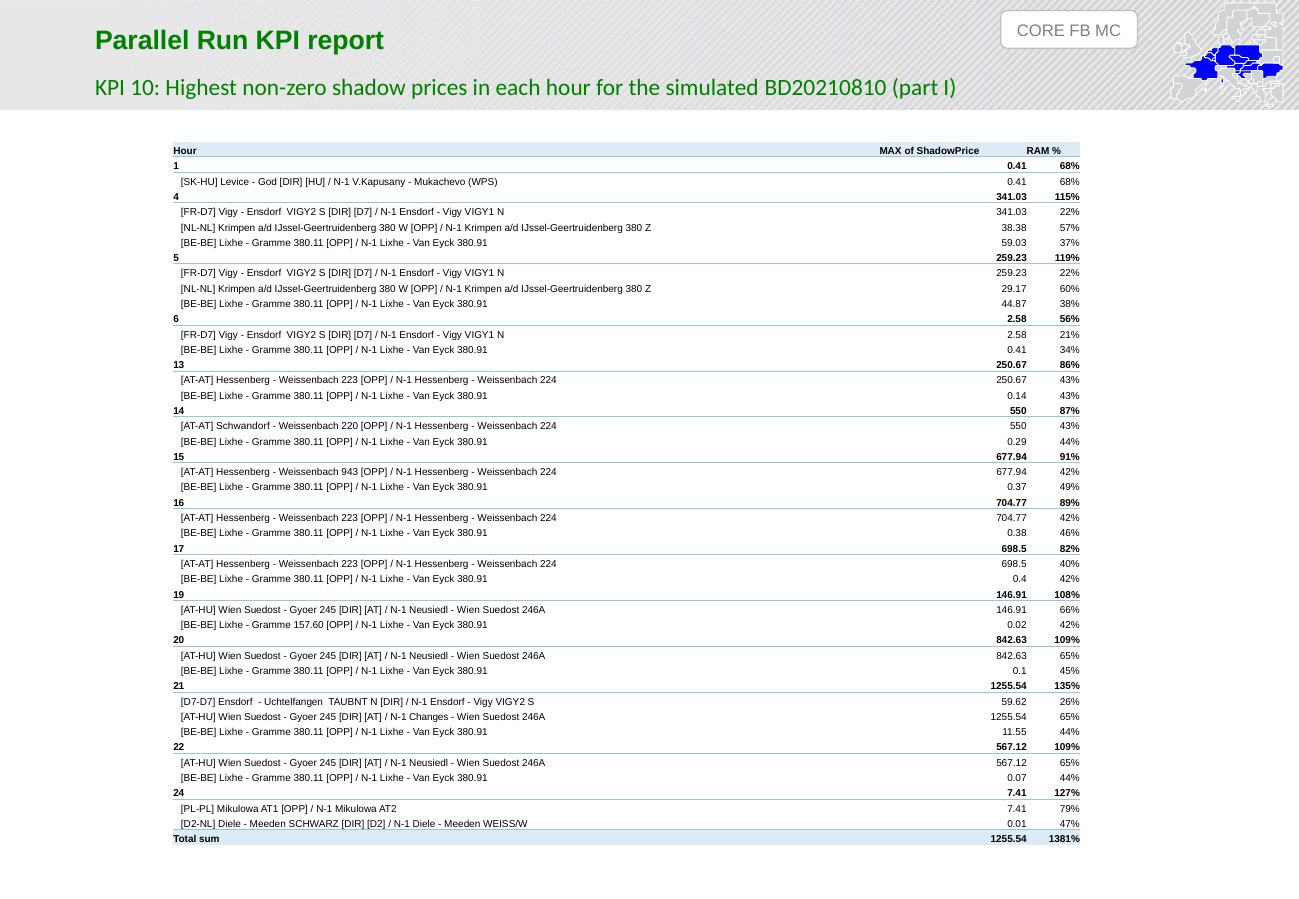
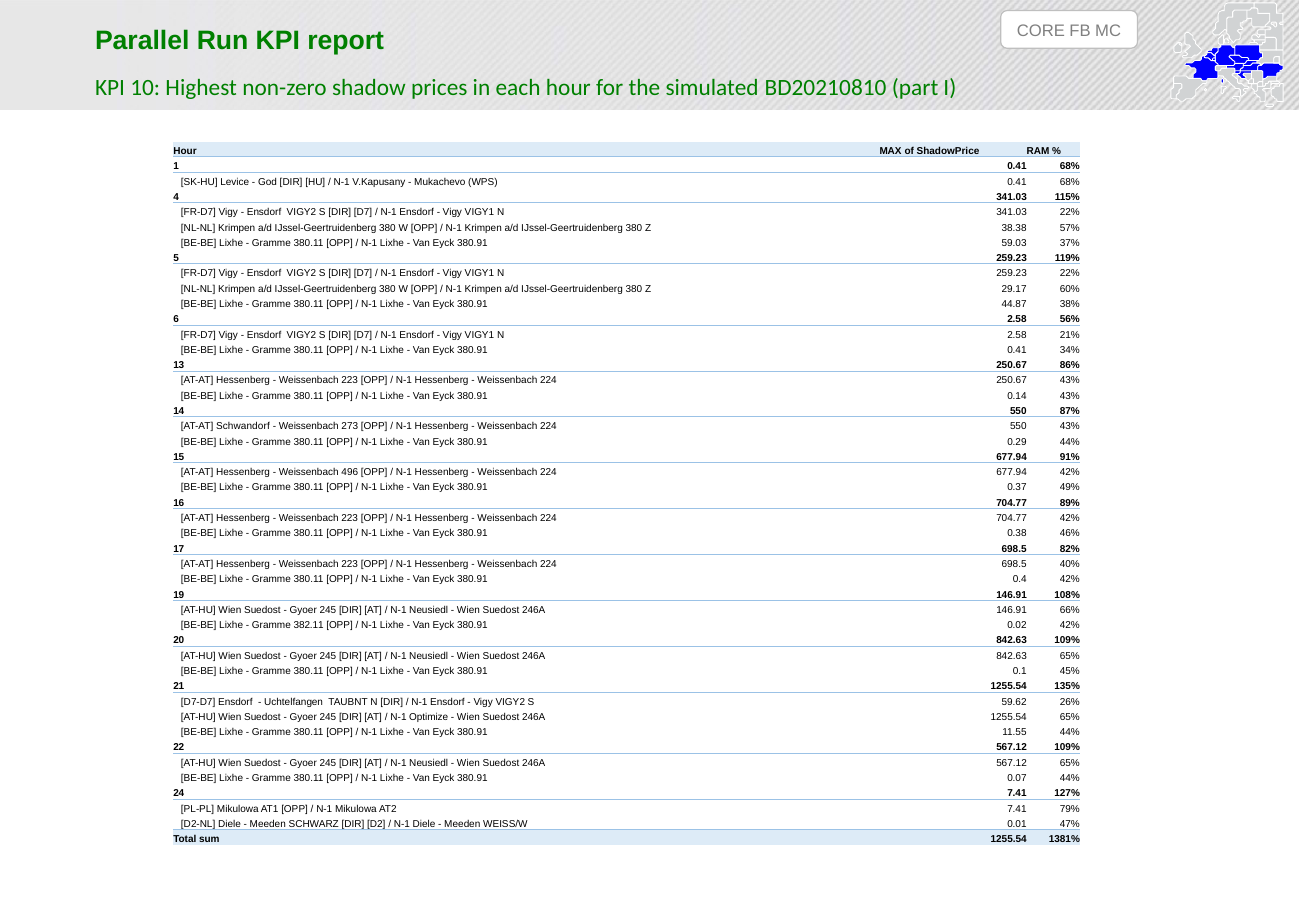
220: 220 -> 273
943: 943 -> 496
157.60: 157.60 -> 382.11
Changes: Changes -> Optimize
